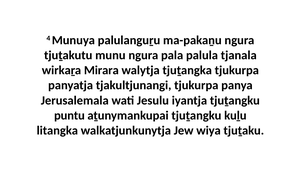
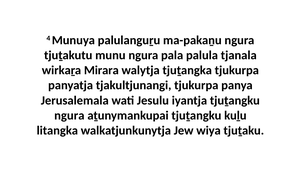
puntu at (69, 116): puntu -> ngura
